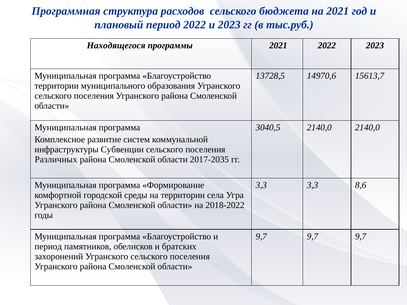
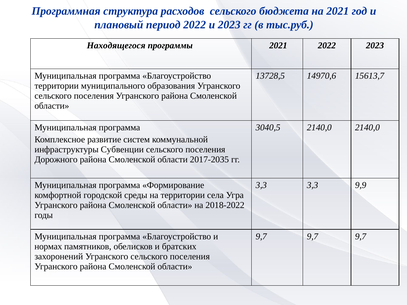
Различных: Различных -> Дорожного
8,6: 8,6 -> 9,9
период at (48, 247): период -> нормах
